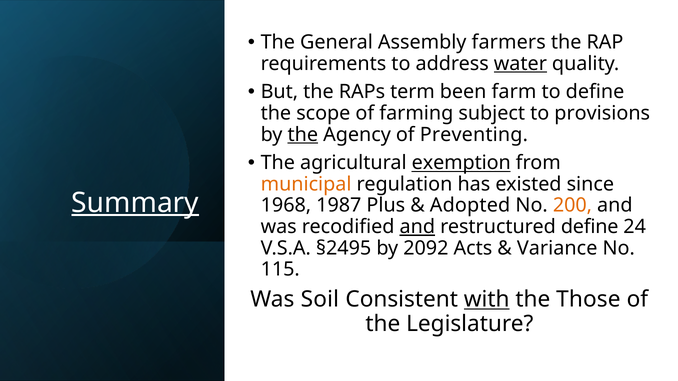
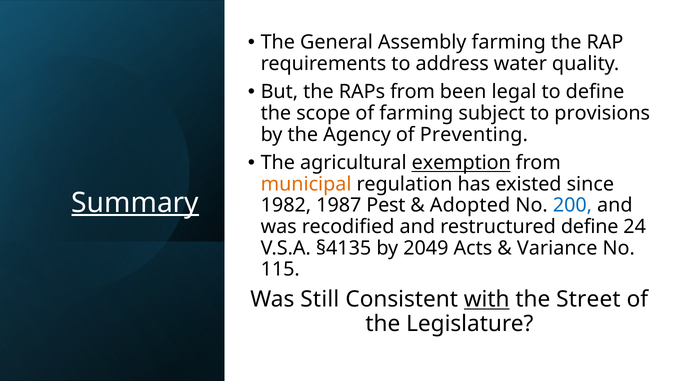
Assembly farmers: farmers -> farming
water underline: present -> none
RAPs term: term -> from
farm: farm -> legal
the at (303, 135) underline: present -> none
1968: 1968 -> 1982
Plus: Plus -> Pest
200 colour: orange -> blue
and at (417, 227) underline: present -> none
§2495: §2495 -> §4135
2092: 2092 -> 2049
Soil: Soil -> Still
Those: Those -> Street
